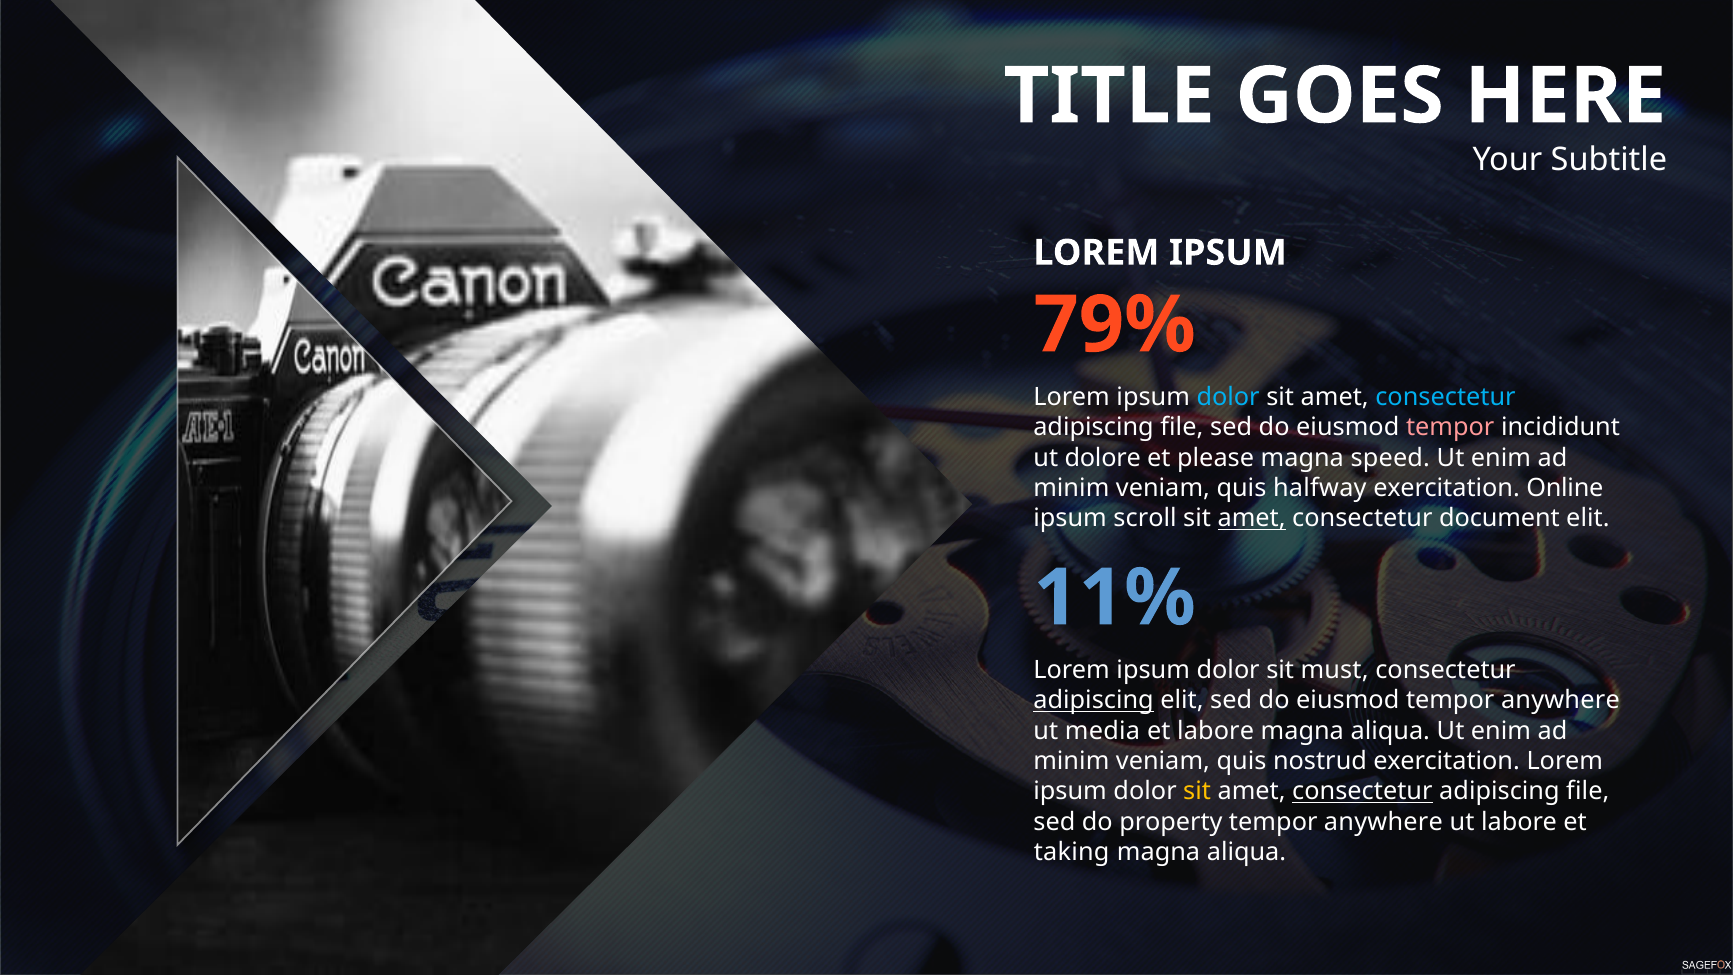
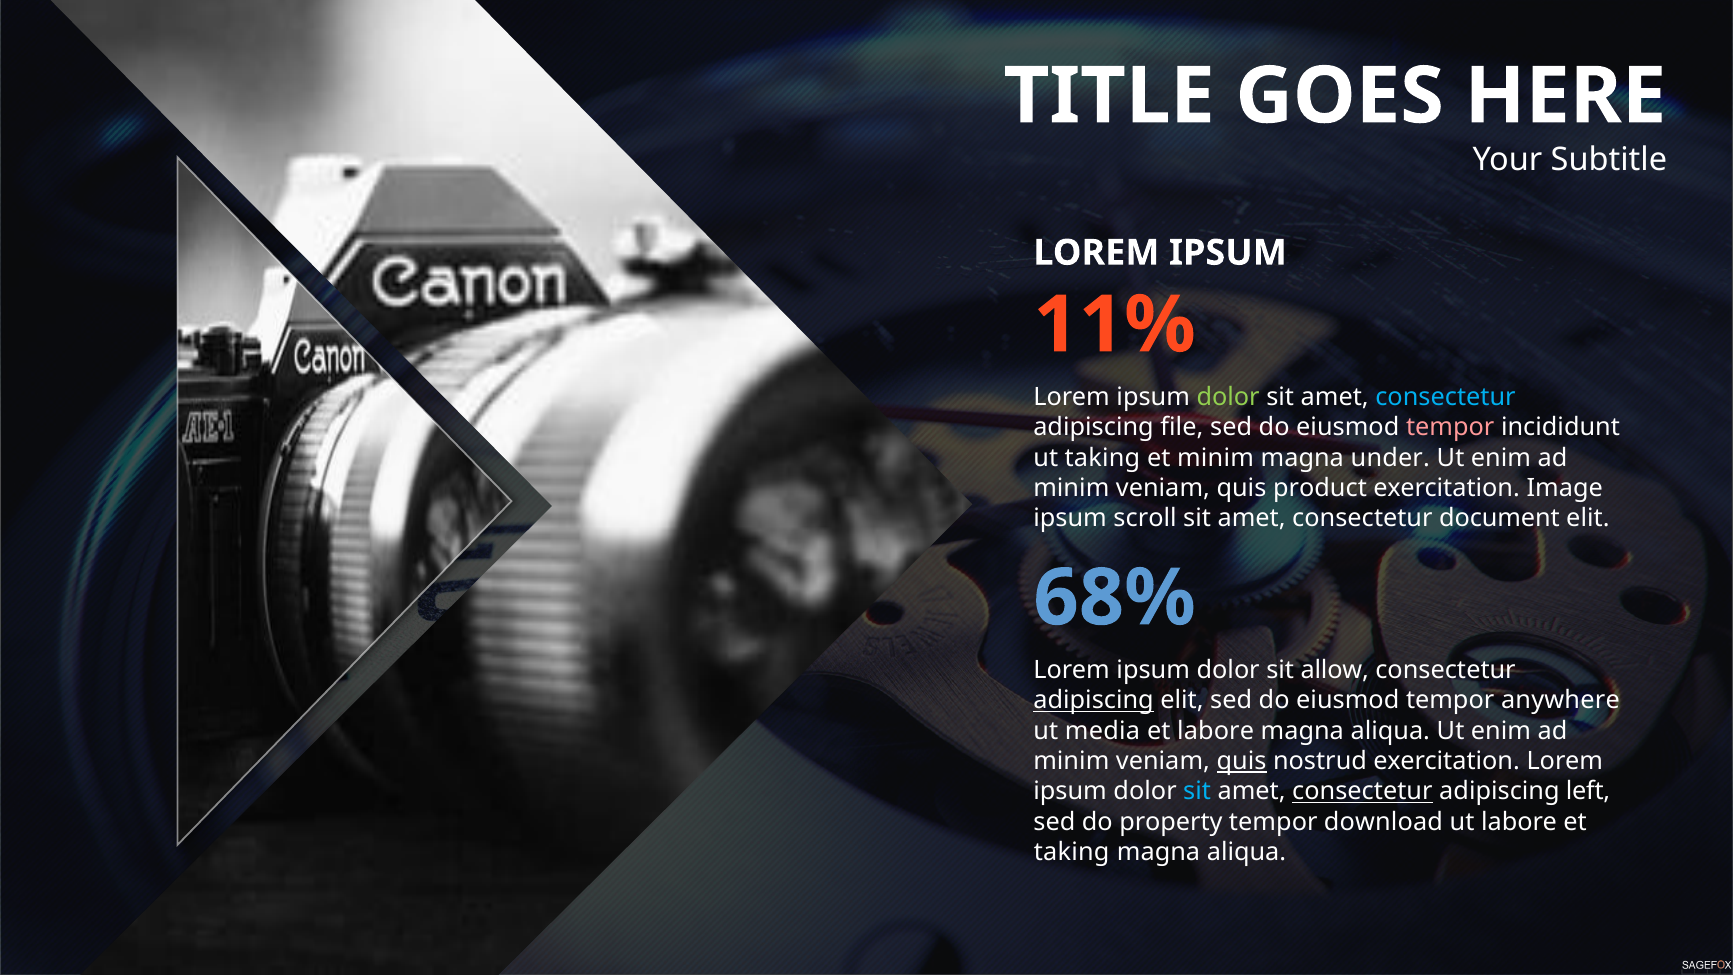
79%: 79% -> 11%
dolor at (1228, 397) colour: light blue -> light green
ut dolore: dolore -> taking
et please: please -> minim
speed: speed -> under
halfway: halfway -> product
Online: Online -> Image
amet at (1252, 518) underline: present -> none
11%: 11% -> 68%
must: must -> allow
quis at (1241, 761) underline: none -> present
sit at (1197, 791) colour: yellow -> light blue
file at (1588, 791): file -> left
anywhere at (1383, 822): anywhere -> download
